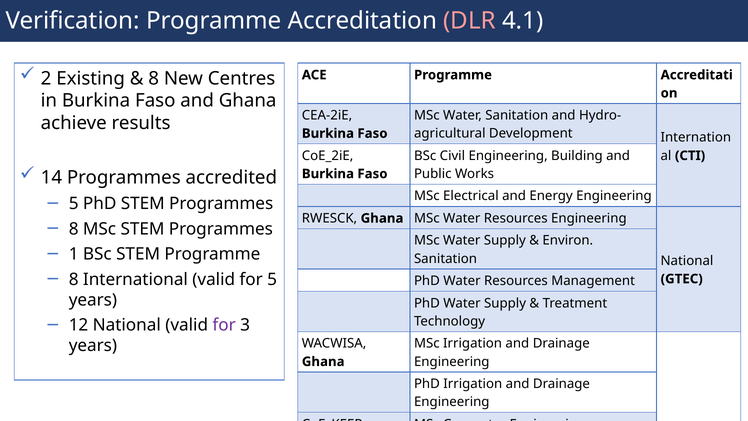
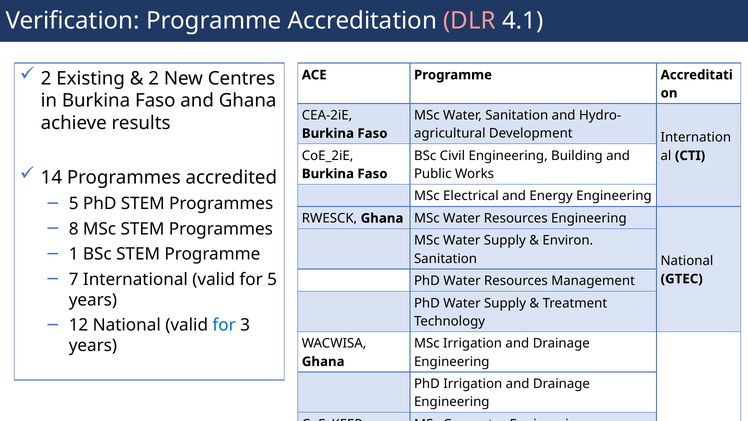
8 at (154, 78): 8 -> 2
8 at (74, 279): 8 -> 7
for at (224, 325) colour: purple -> blue
